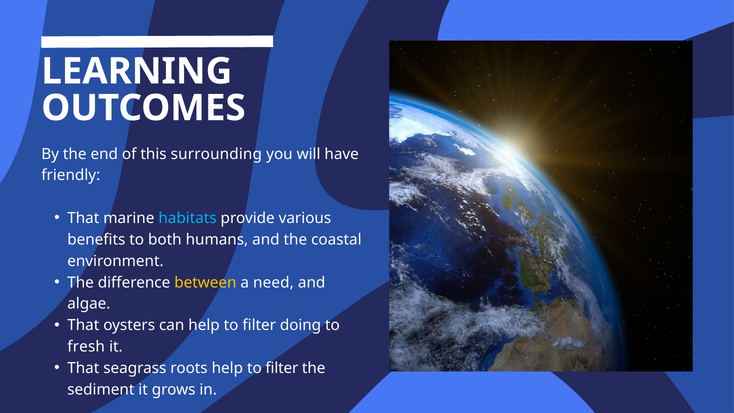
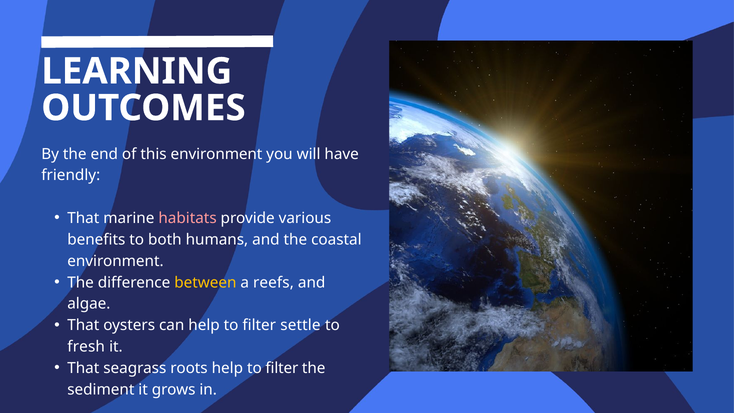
this surrounding: surrounding -> environment
habitats colour: light blue -> pink
need: need -> reefs
doing: doing -> settle
